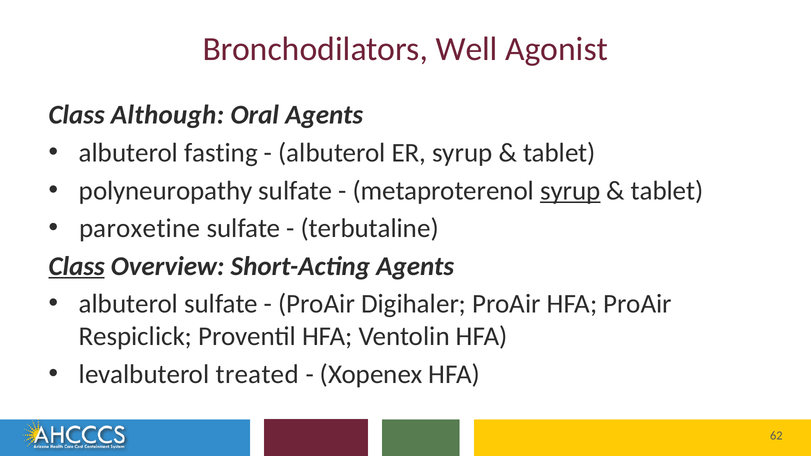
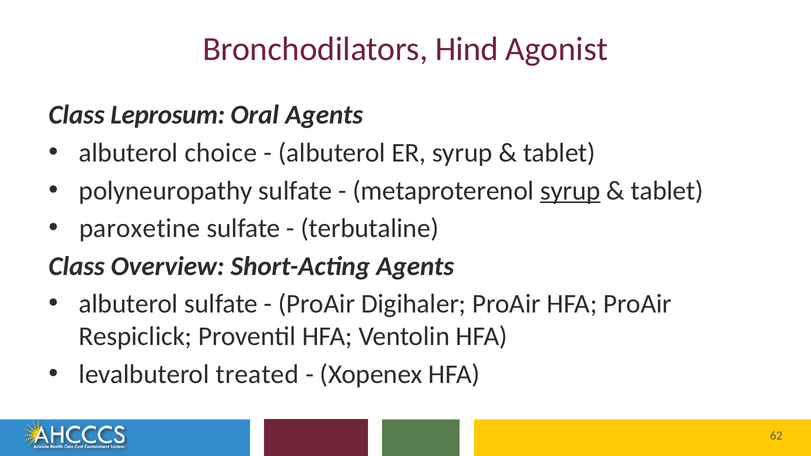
Well: Well -> Hind
Although: Although -> Leprosum
fasting: fasting -> choice
Class at (77, 266) underline: present -> none
